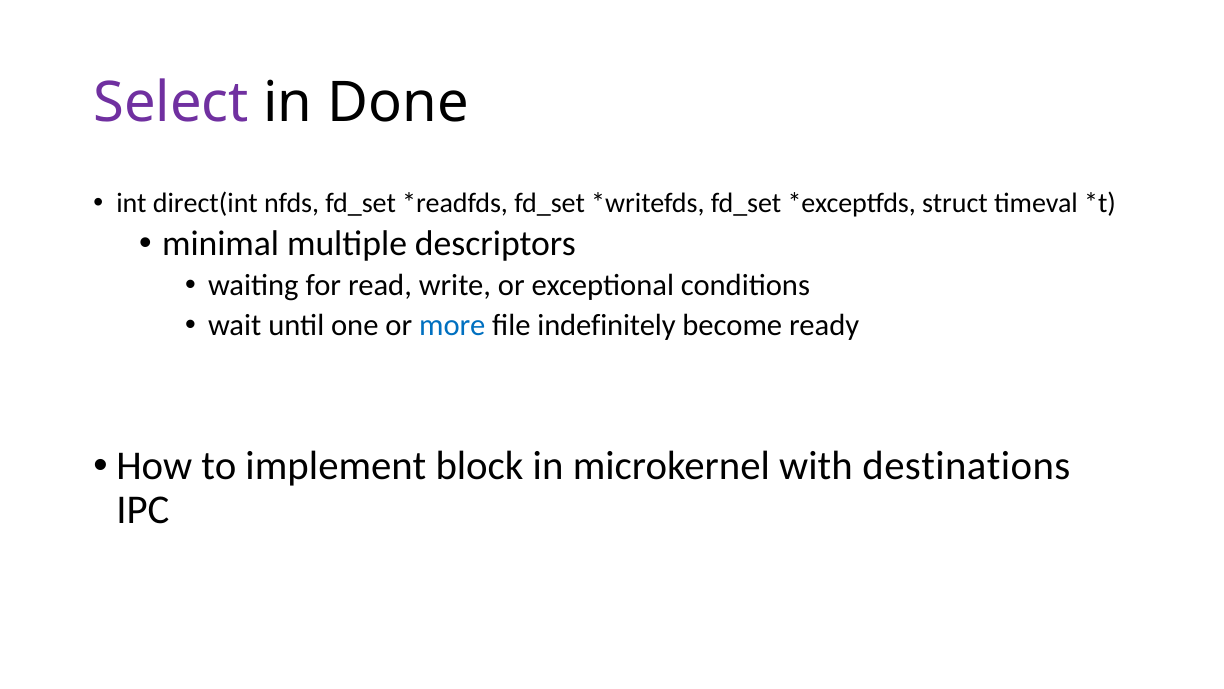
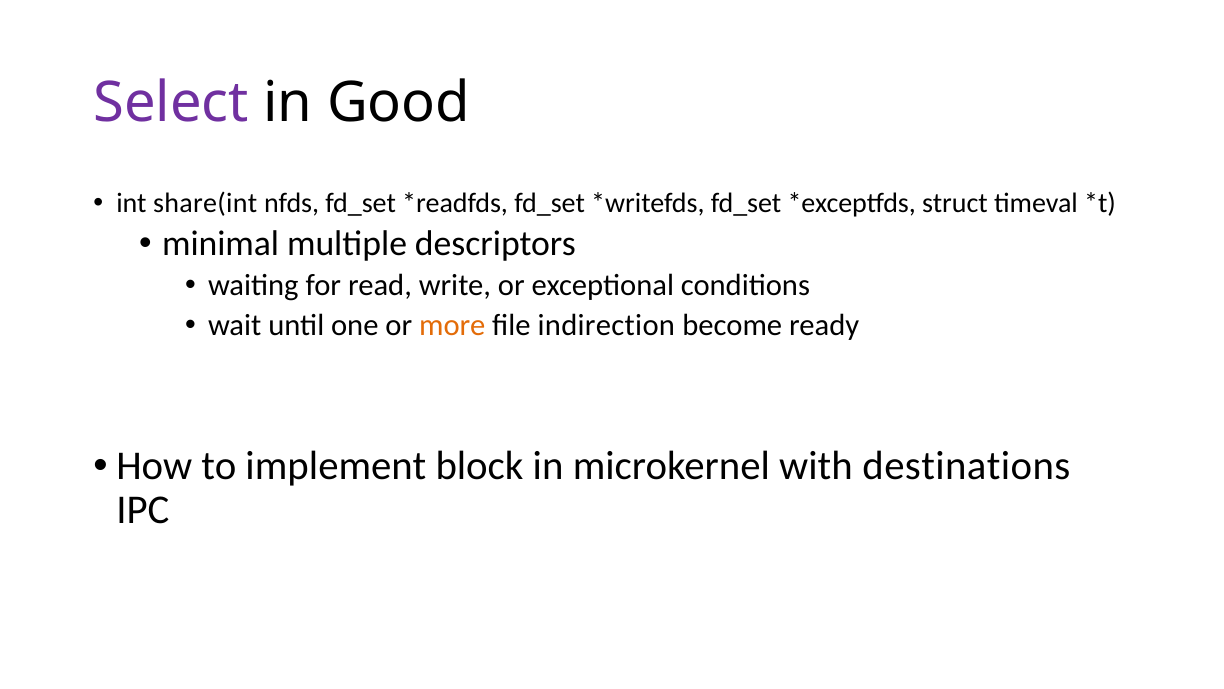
Done: Done -> Good
direct(int: direct(int -> share(int
more colour: blue -> orange
indefinitely: indefinitely -> indirection
